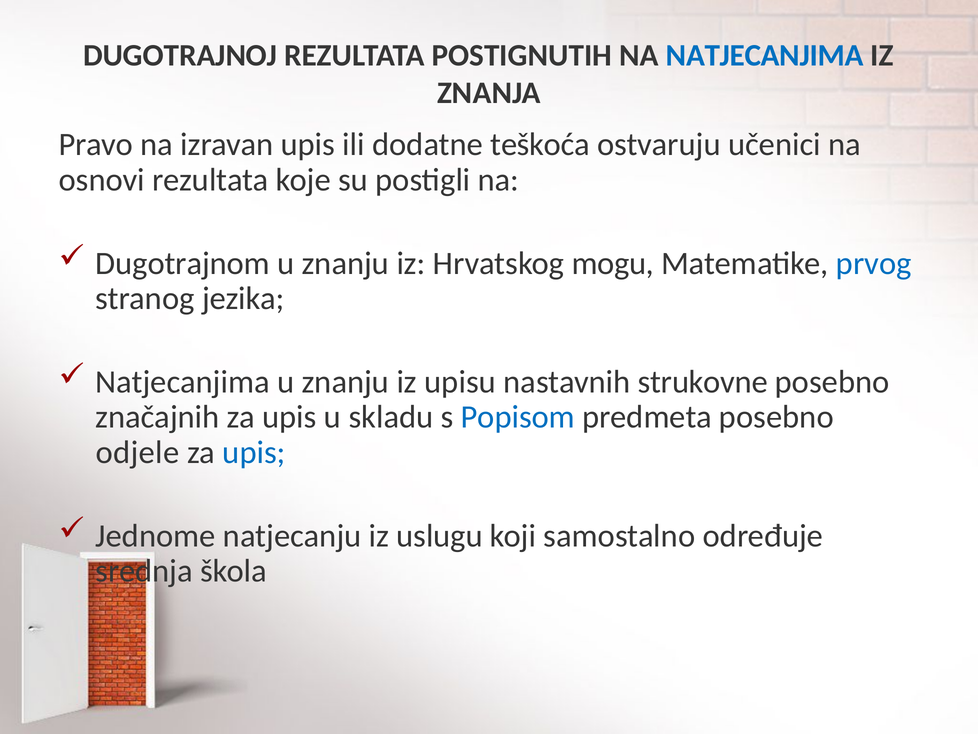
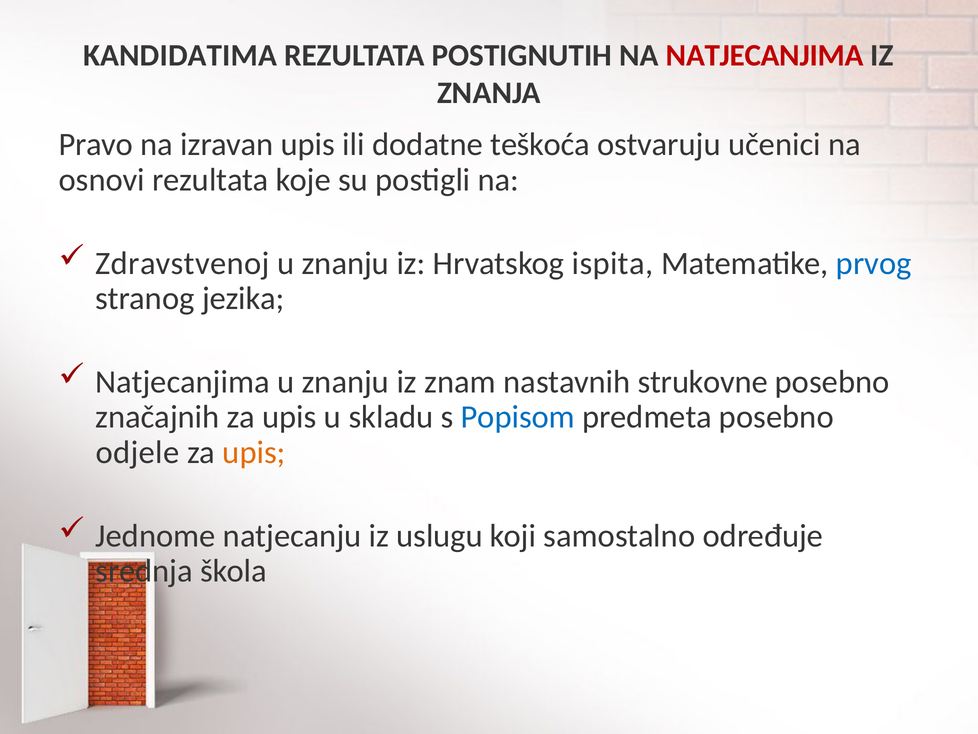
DUGOTRAJNOJ: DUGOTRAJNOJ -> KANDIDATIMA
NATJECANJIMA at (765, 55) colour: blue -> red
Dugotrajnom: Dugotrajnom -> Zdravstvenoj
mogu: mogu -> ispita
upisu: upisu -> znam
upis at (254, 452) colour: blue -> orange
